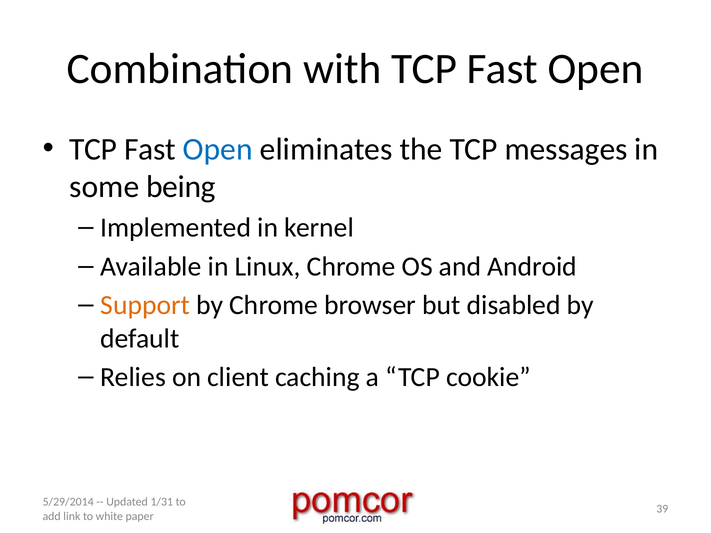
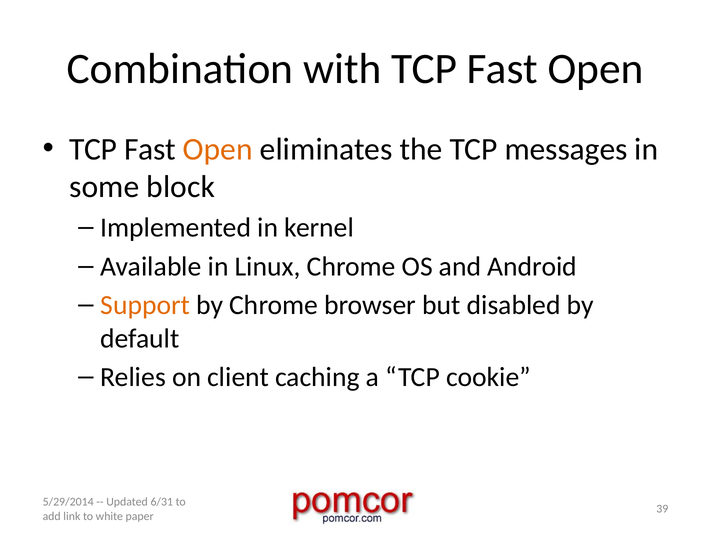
Open at (218, 149) colour: blue -> orange
being: being -> block
1/31: 1/31 -> 6/31
